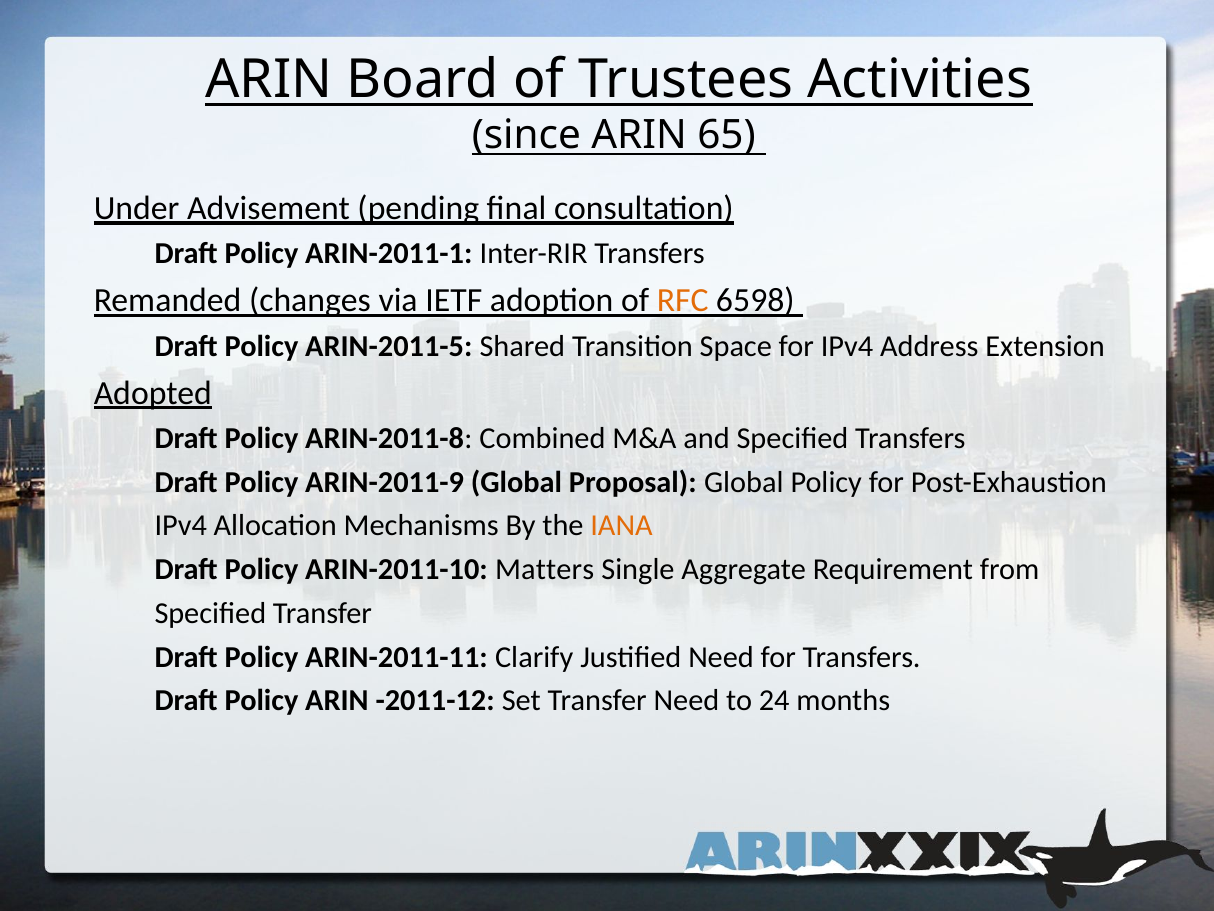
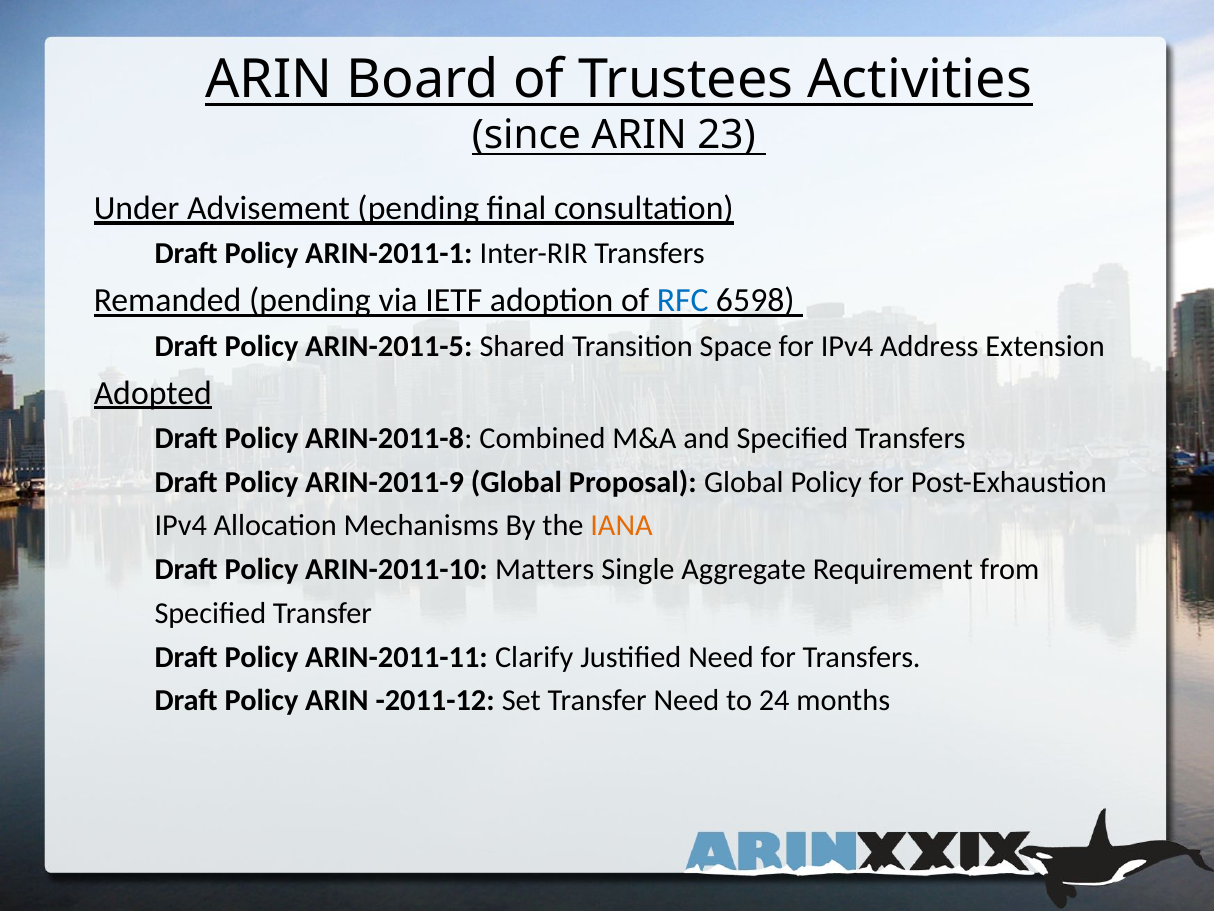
65: 65 -> 23
Remanded changes: changes -> pending
RFC colour: orange -> blue
